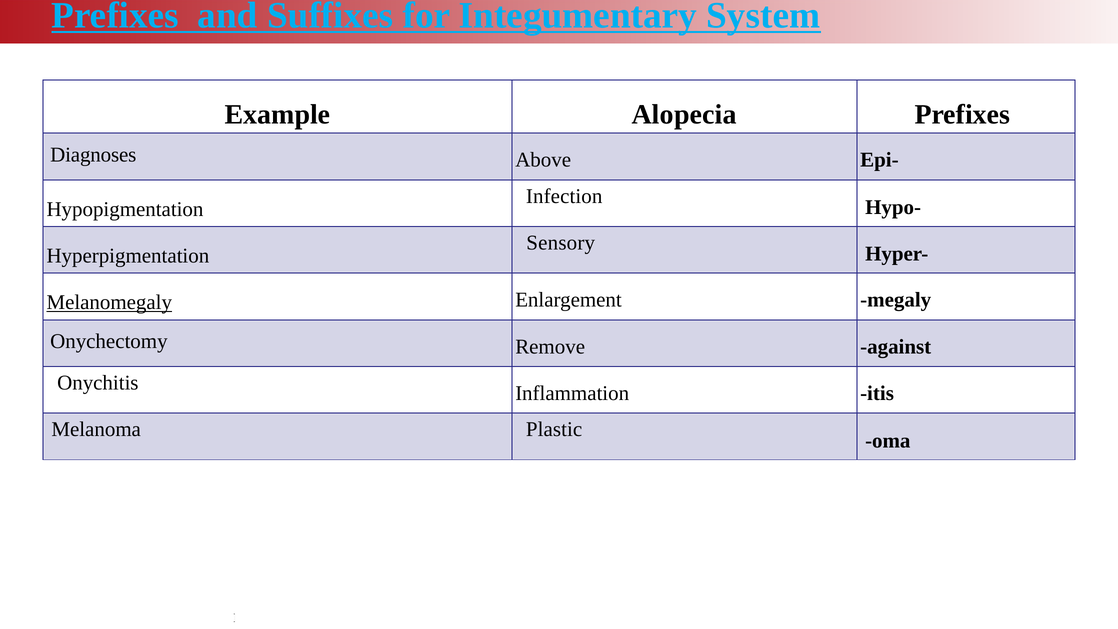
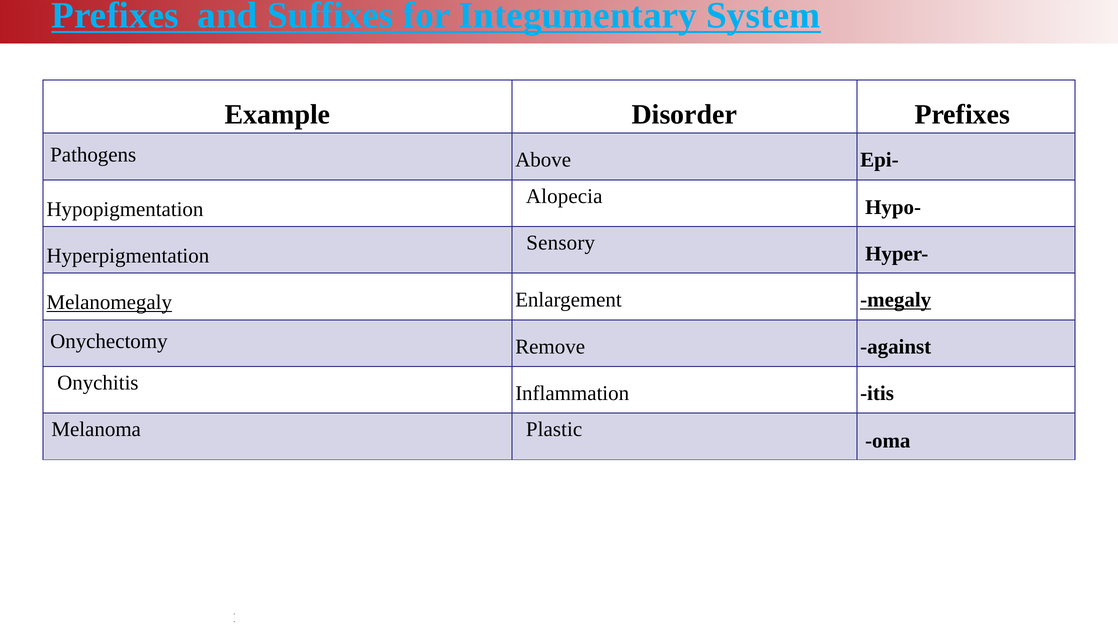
Alopecia: Alopecia -> Disorder
Diagnoses: Diagnoses -> Pathogens
Infection: Infection -> Alopecia
megaly underline: none -> present
